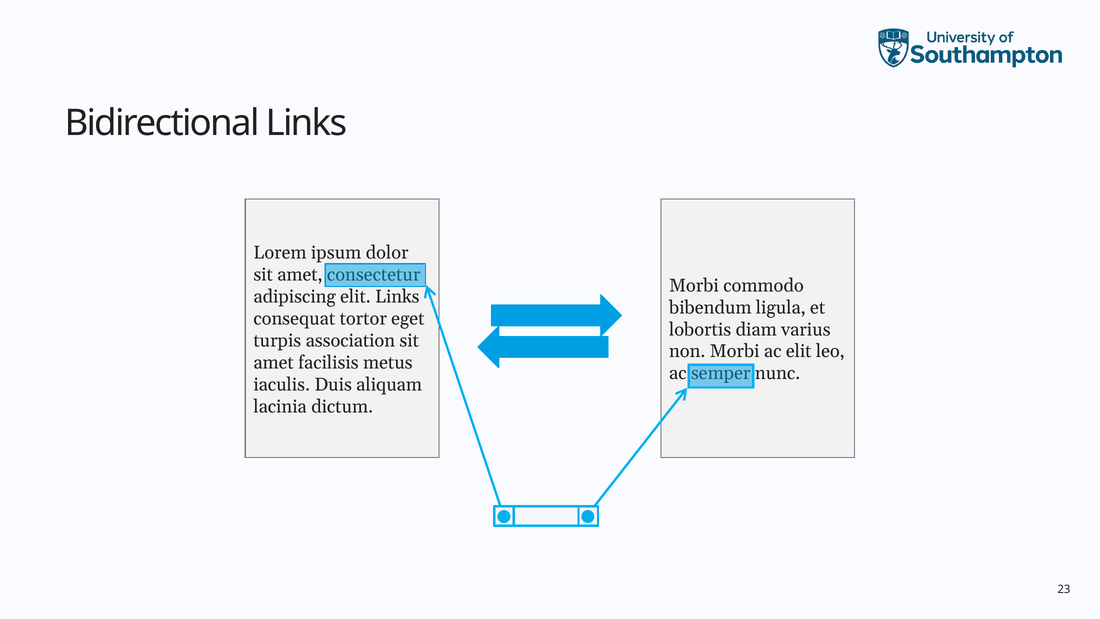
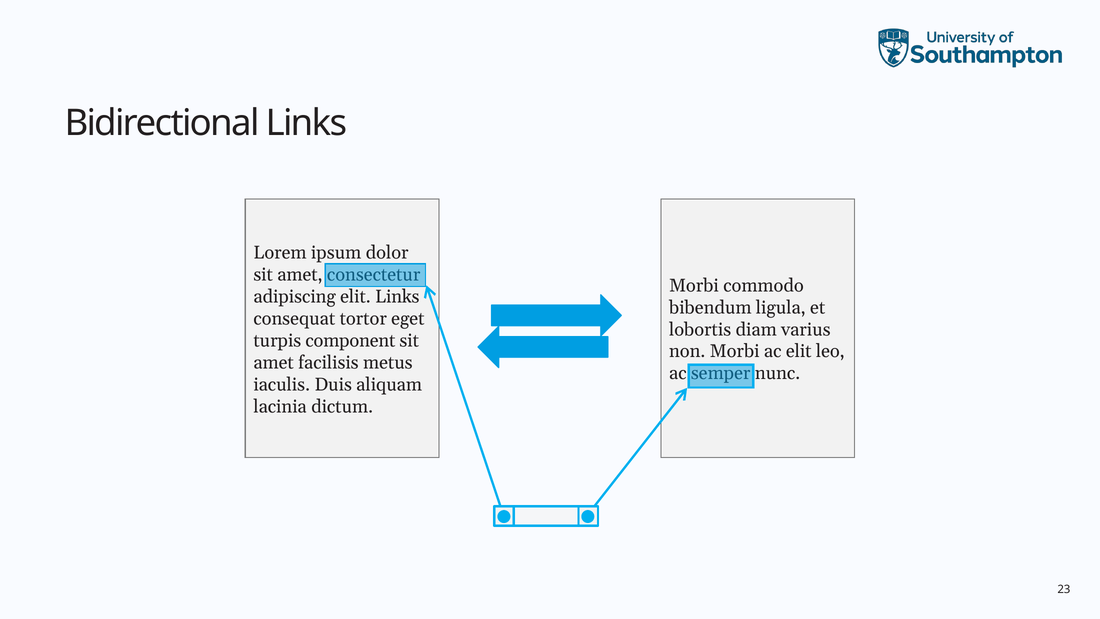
association: association -> component
